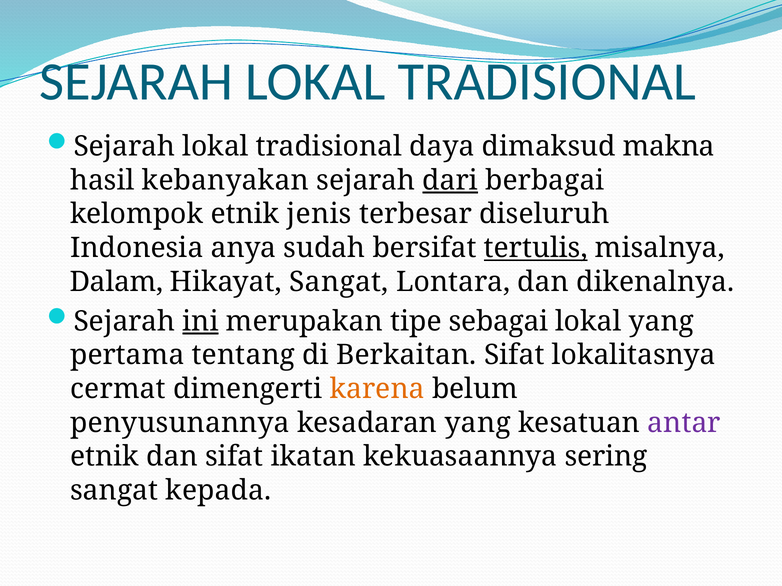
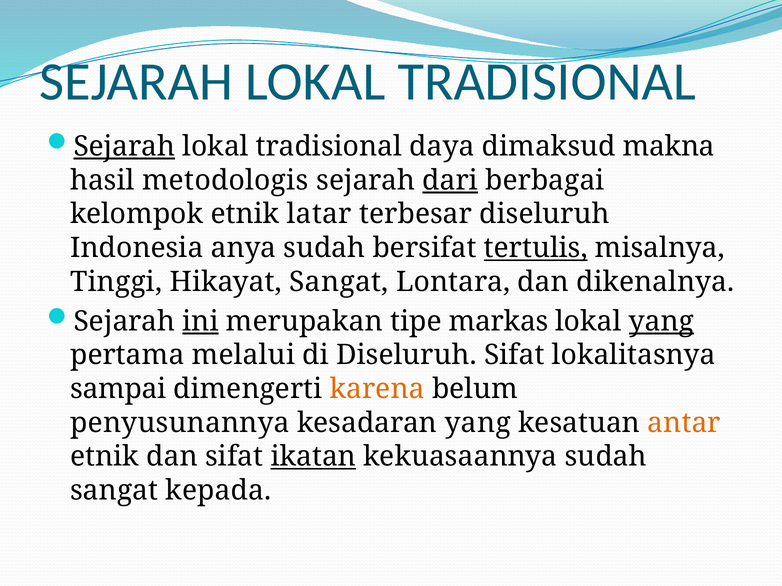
Sejarah at (124, 147) underline: none -> present
kebanyakan: kebanyakan -> metodologis
jenis: jenis -> latar
Dalam: Dalam -> Tinggi
sebagai: sebagai -> markas
yang at (662, 322) underline: none -> present
tentang: tentang -> melalui
di Berkaitan: Berkaitan -> Diseluruh
cermat: cermat -> sampai
antar colour: purple -> orange
ikatan underline: none -> present
kekuasaannya sering: sering -> sudah
